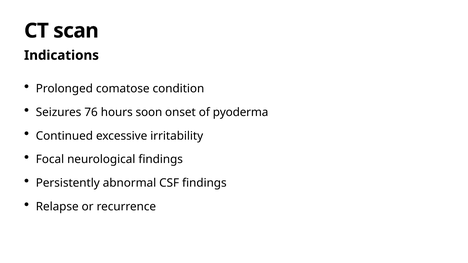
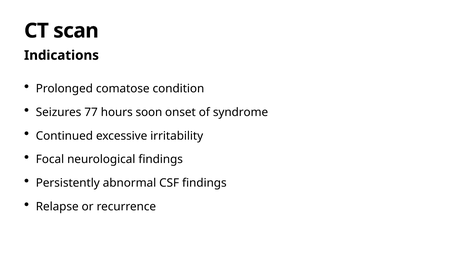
76: 76 -> 77
pyoderma: pyoderma -> syndrome
